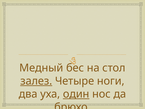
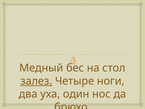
один underline: present -> none
